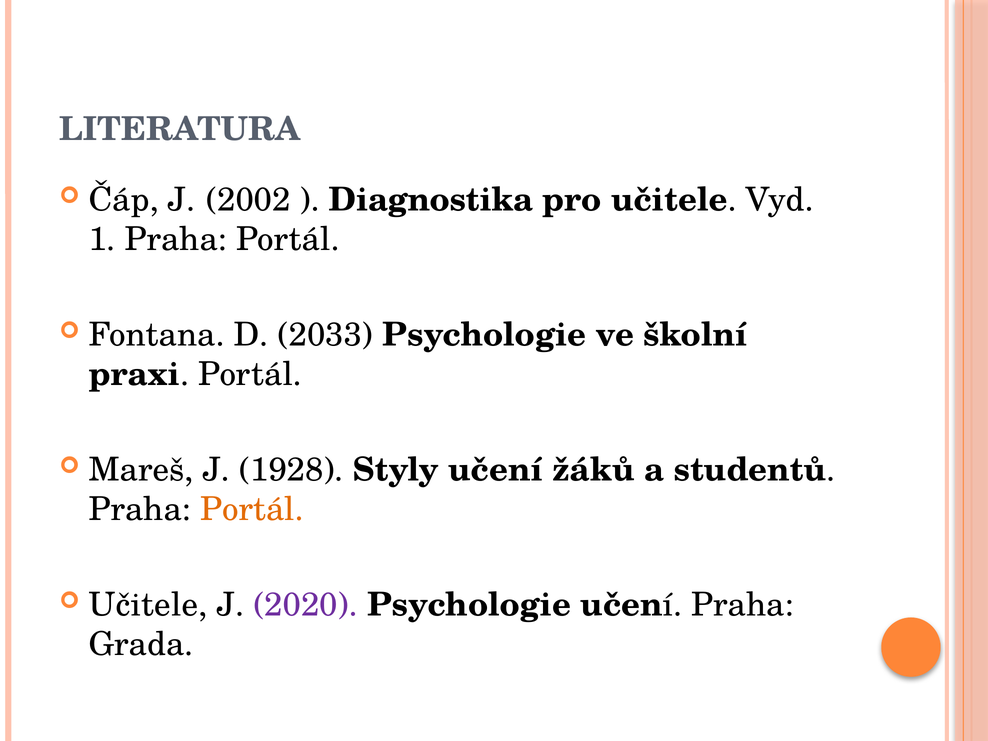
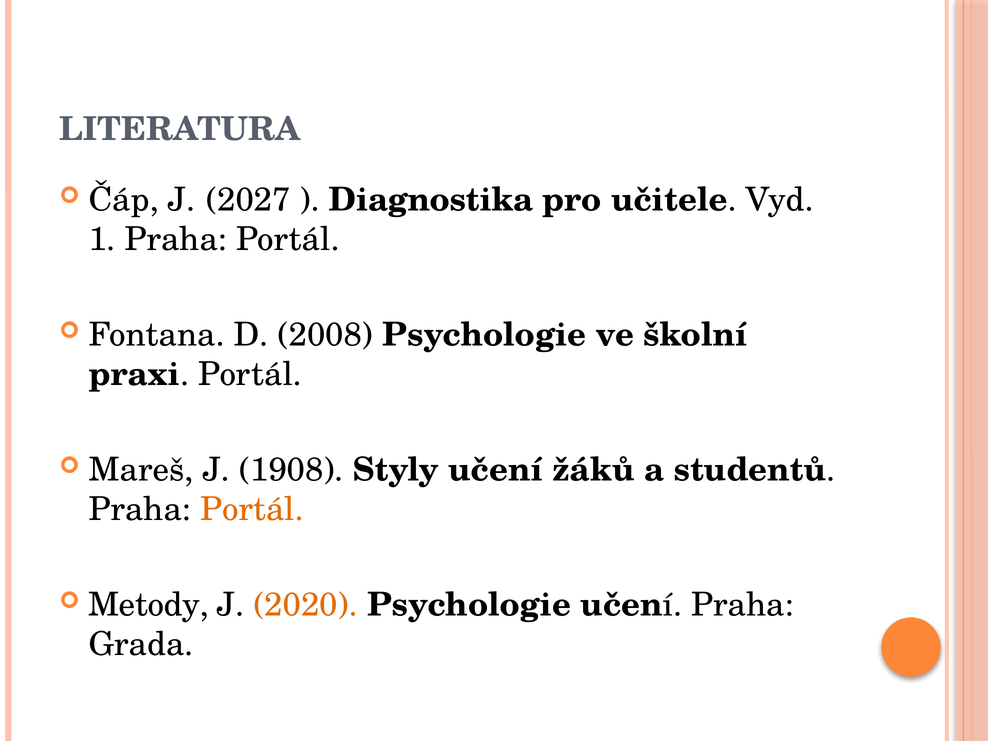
2002: 2002 -> 2027
2033: 2033 -> 2008
1928: 1928 -> 1908
Učitele at (148, 605): Učitele -> Metody
2020 colour: purple -> orange
